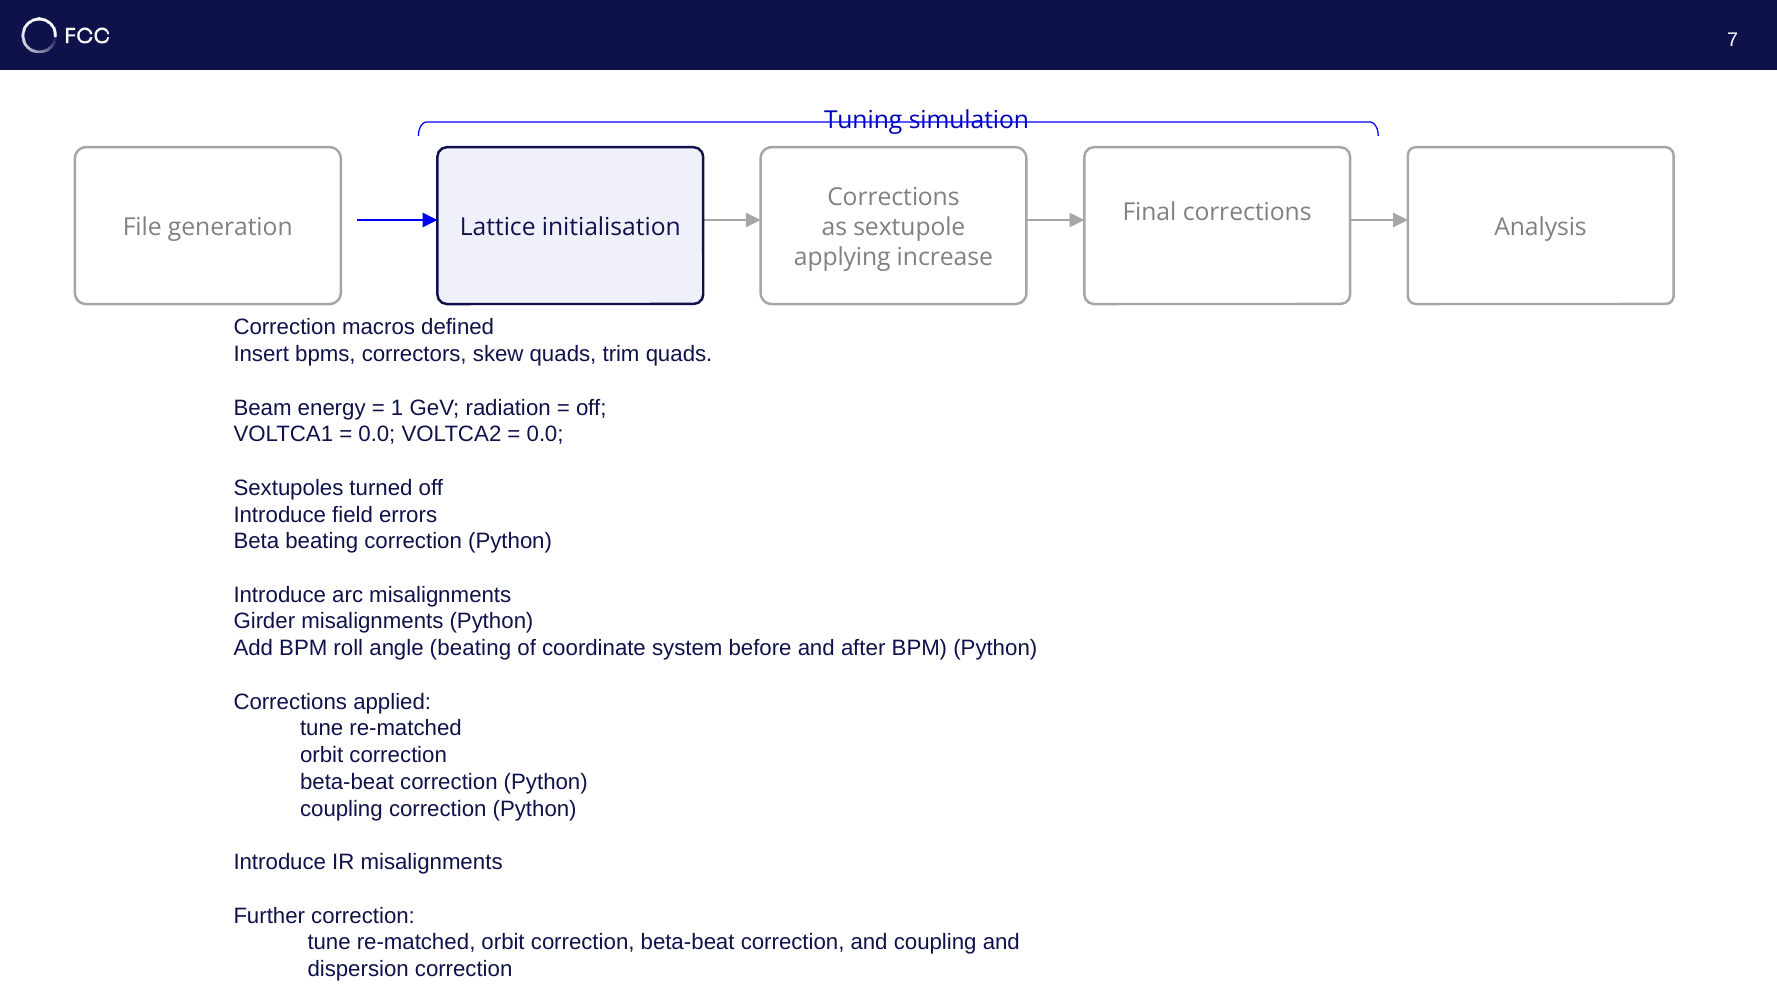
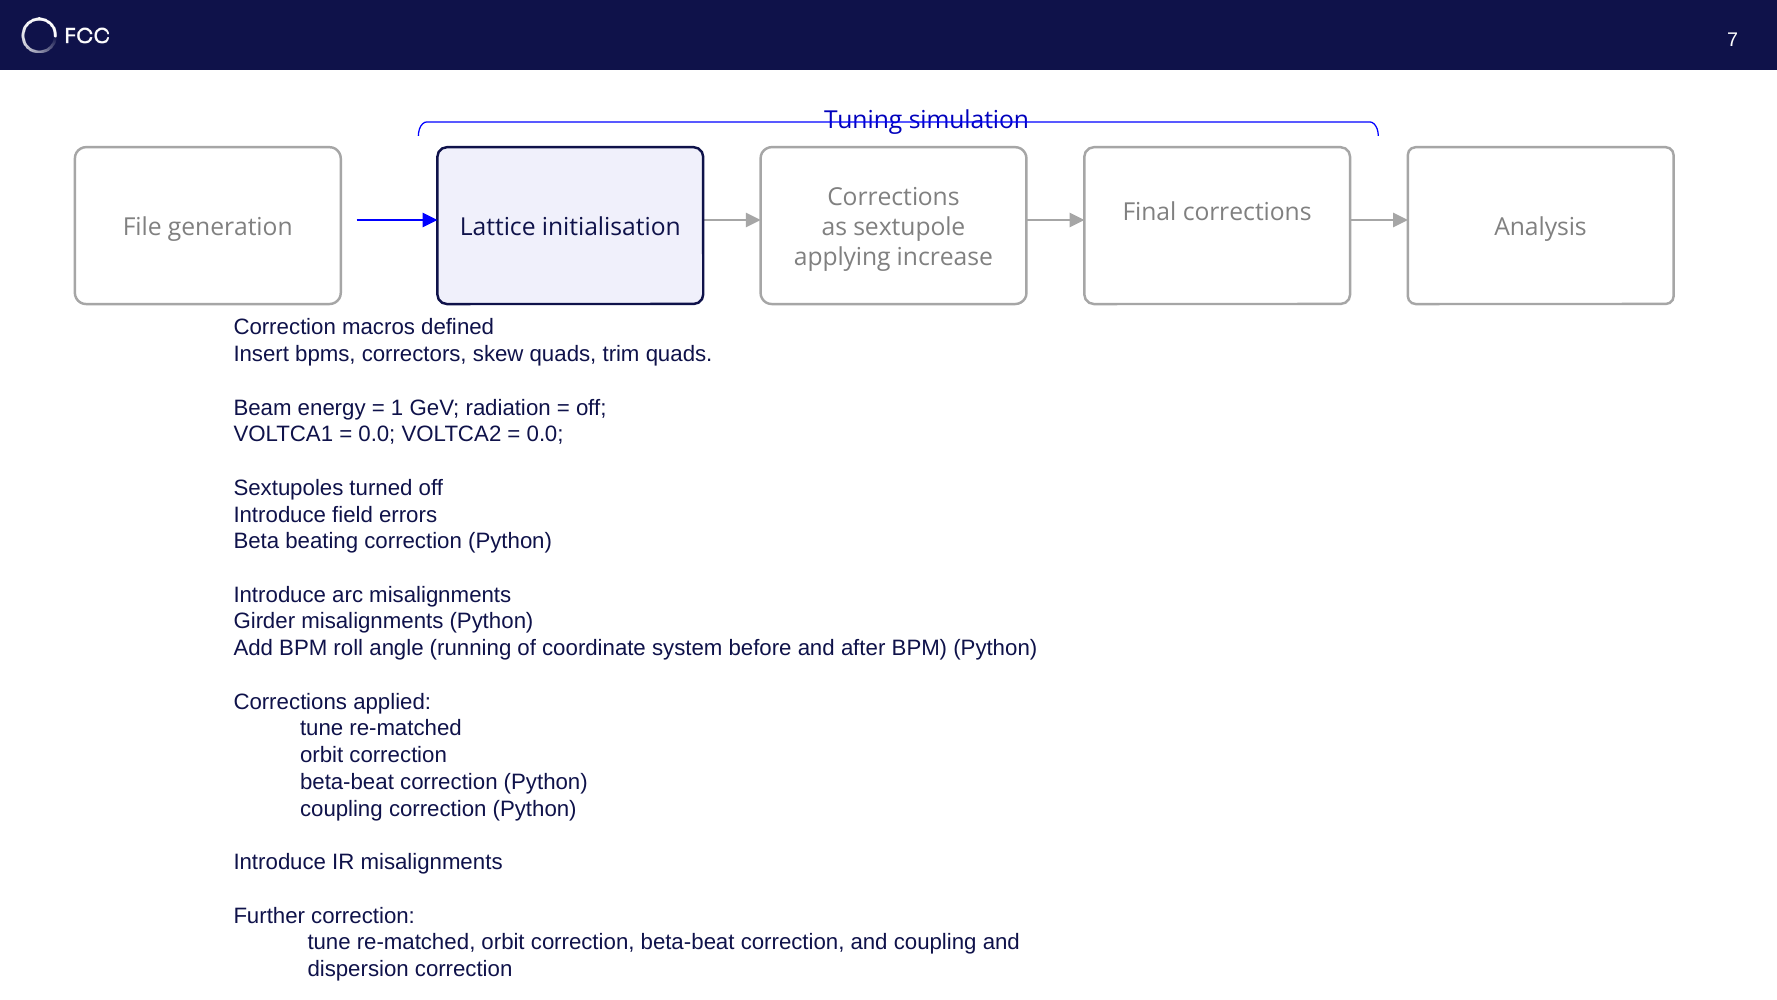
angle beating: beating -> running
